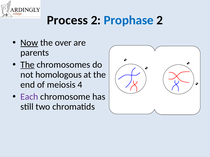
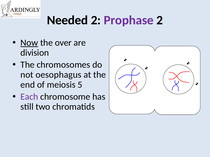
Process: Process -> Needed
Prophase colour: blue -> purple
parents: parents -> division
The at (28, 65) underline: present -> none
homologous: homologous -> oesophagus
4: 4 -> 5
